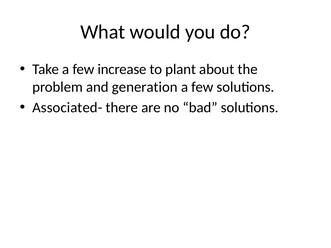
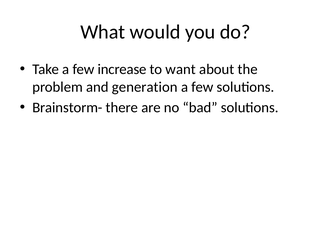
plant: plant -> want
Associated-: Associated- -> Brainstorm-
